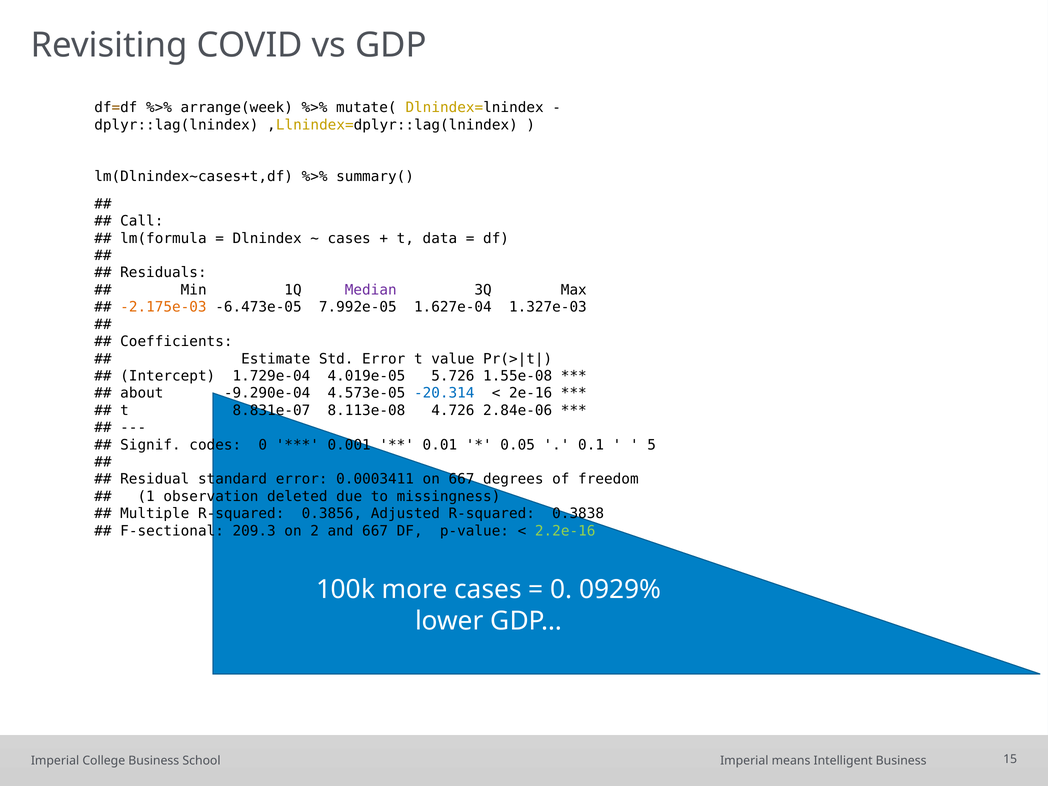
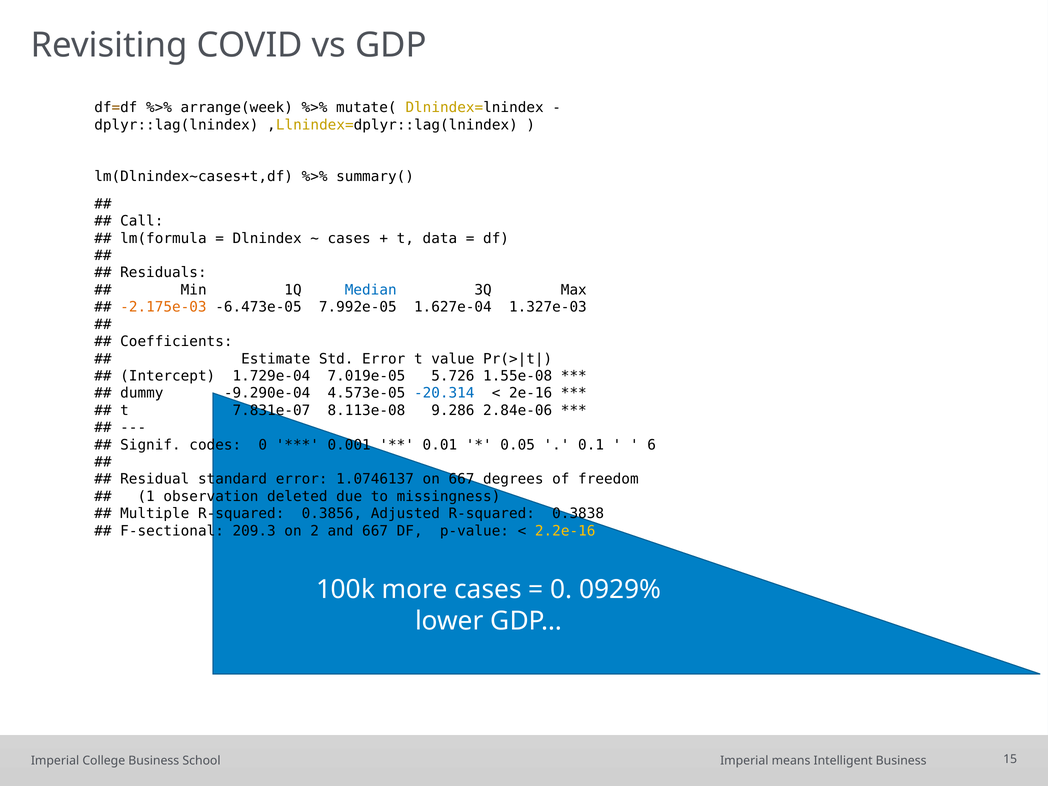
Median colour: purple -> blue
4.019e-05: 4.019e-05 -> 7.019e-05
about: about -> dummy
8.831e-07: 8.831e-07 -> 7.831e-07
4.726: 4.726 -> 9.286
5: 5 -> 6
0.0003411: 0.0003411 -> 1.0746137
2.2e-16 colour: light green -> yellow
